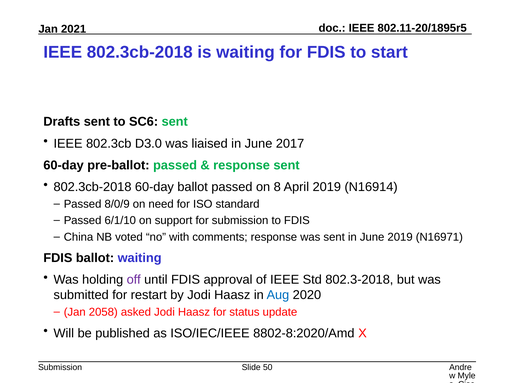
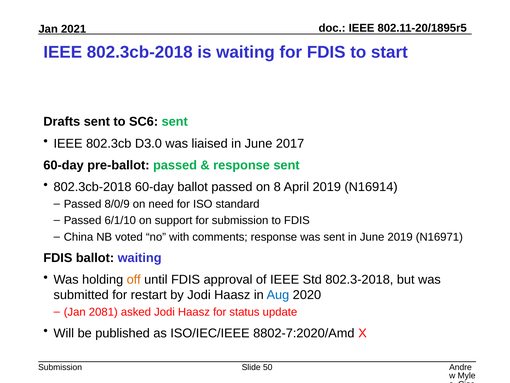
off colour: purple -> orange
2058: 2058 -> 2081
8802-8:2020/Amd: 8802-8:2020/Amd -> 8802-7:2020/Amd
